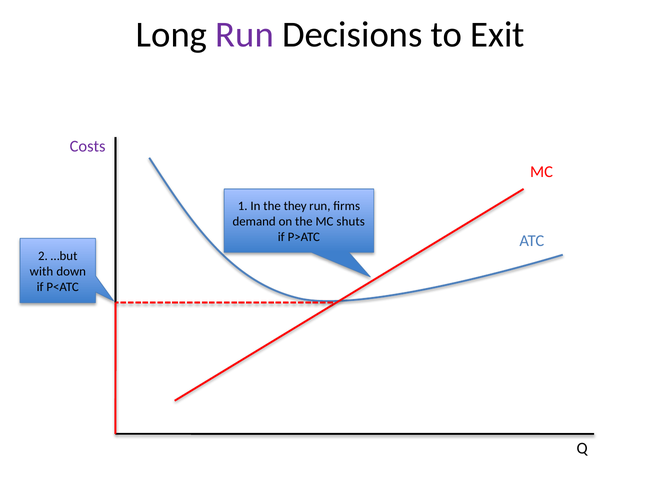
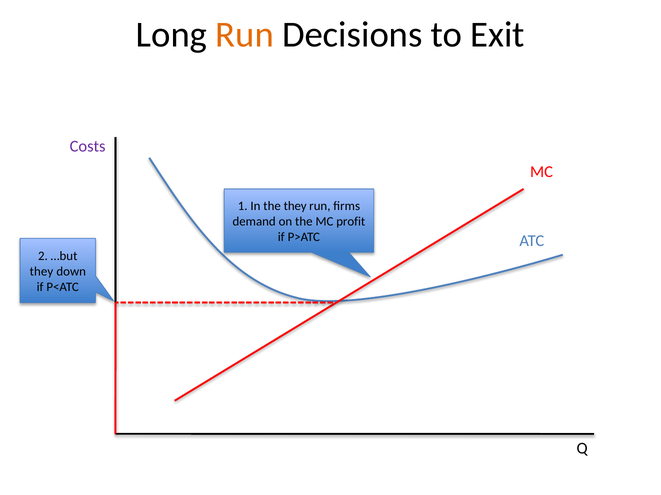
Run at (245, 35) colour: purple -> orange
shuts: shuts -> profit
with at (41, 272): with -> they
